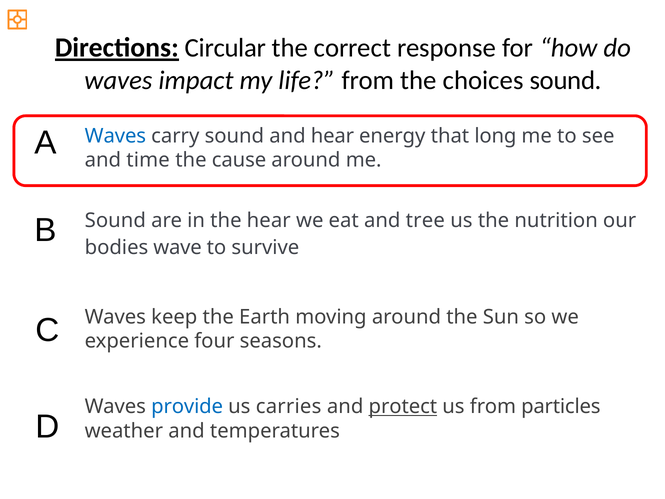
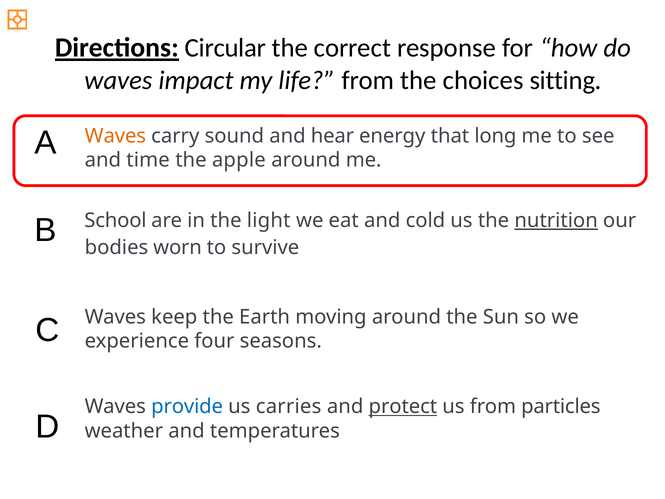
choices sound: sound -> sitting
Waves at (115, 136) colour: blue -> orange
cause: cause -> apple
Sound at (115, 220): Sound -> School
the hear: hear -> light
tree: tree -> cold
nutrition underline: none -> present
wave: wave -> worn
